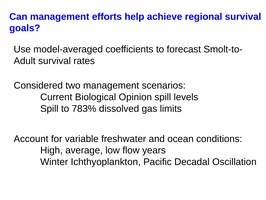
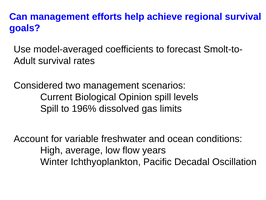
783%: 783% -> 196%
